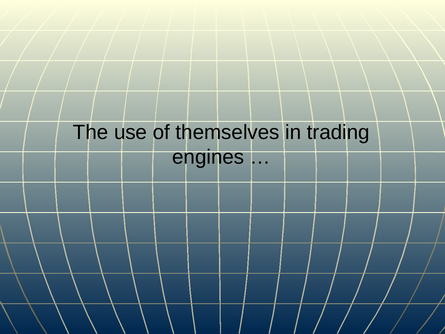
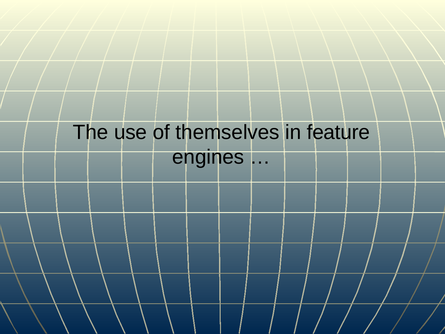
trading: trading -> feature
